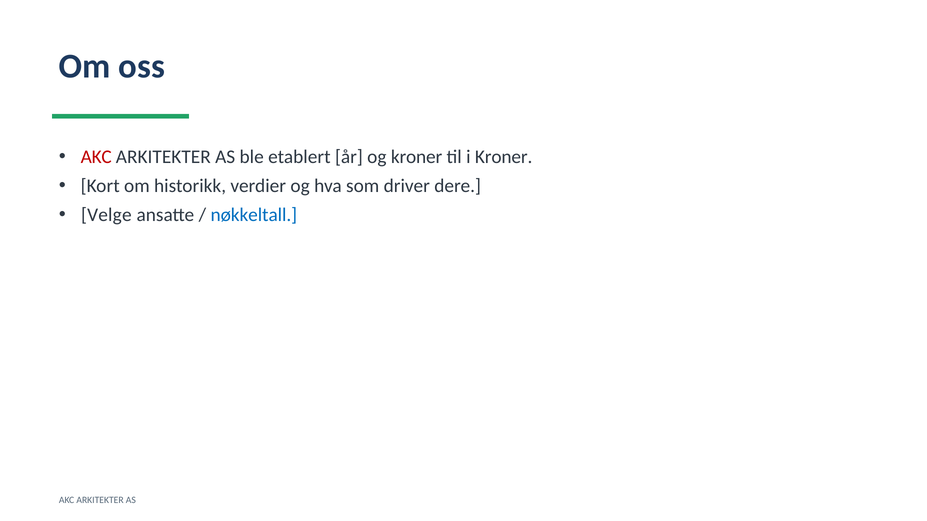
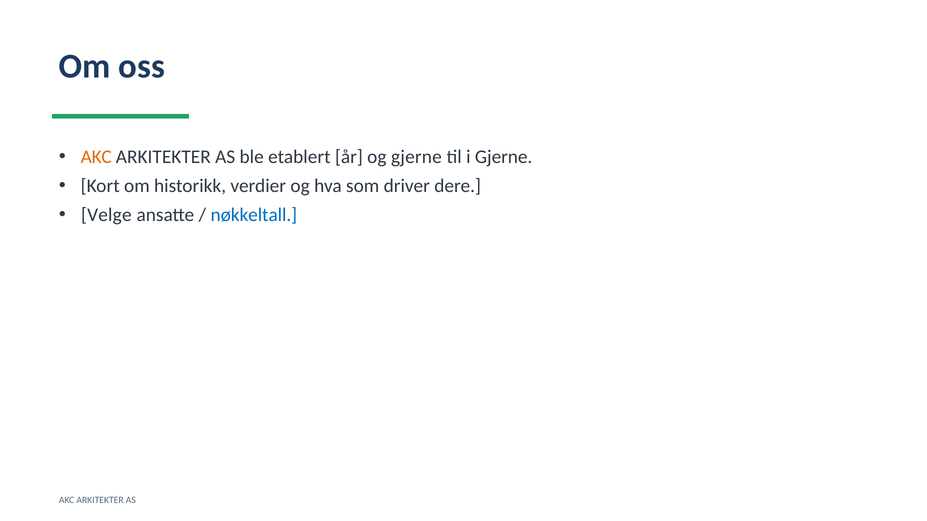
AKC at (96, 157) colour: red -> orange
og kroner: kroner -> gjerne
i Kroner: Kroner -> Gjerne
